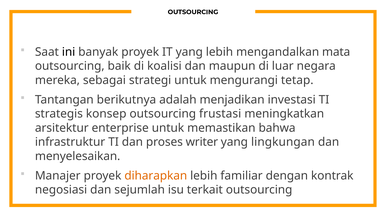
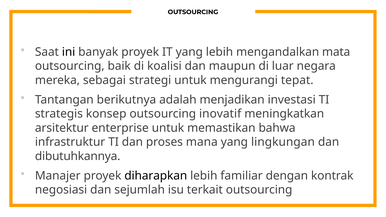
tetap: tetap -> tepat
frustasi: frustasi -> inovatif
writer: writer -> mana
menyelesaikan: menyelesaikan -> dibutuhkannya
diharapkan colour: orange -> black
